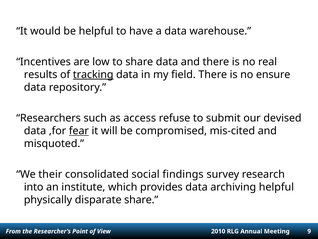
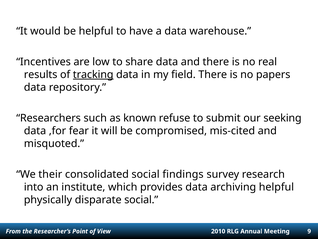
ensure: ensure -> papers
access: access -> known
devised: devised -> seeking
fear underline: present -> none
disparate share: share -> social
